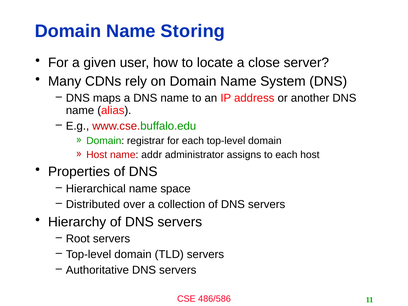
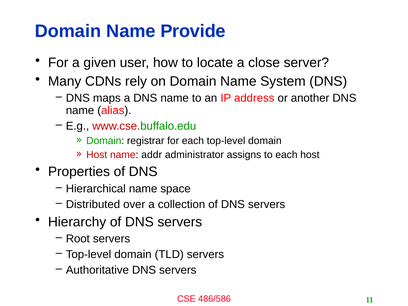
Storing: Storing -> Provide
